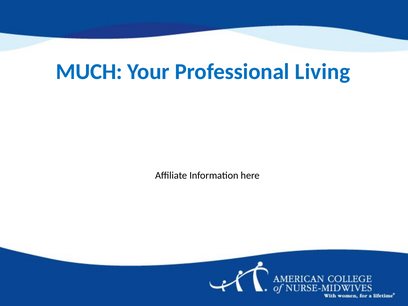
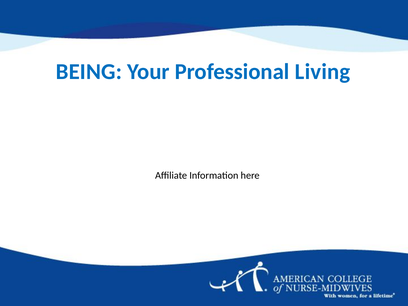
MUCH: MUCH -> BEING
